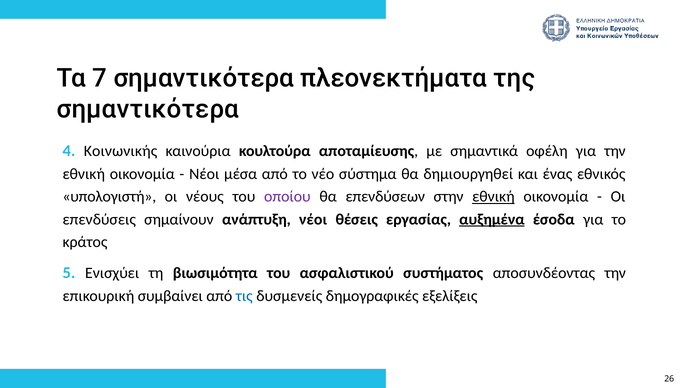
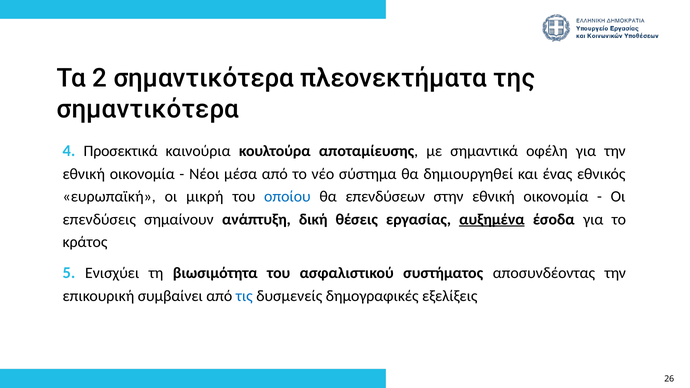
7: 7 -> 2
Κοινωνικής: Κοινωνικής -> Προσεκτικά
υπολογιστή: υπολογιστή -> ευρωπαϊκή
νέους: νέους -> μικρή
οποίου colour: purple -> blue
εθνική at (493, 197) underline: present -> none
ανάπτυξη νέοι: νέοι -> δική
